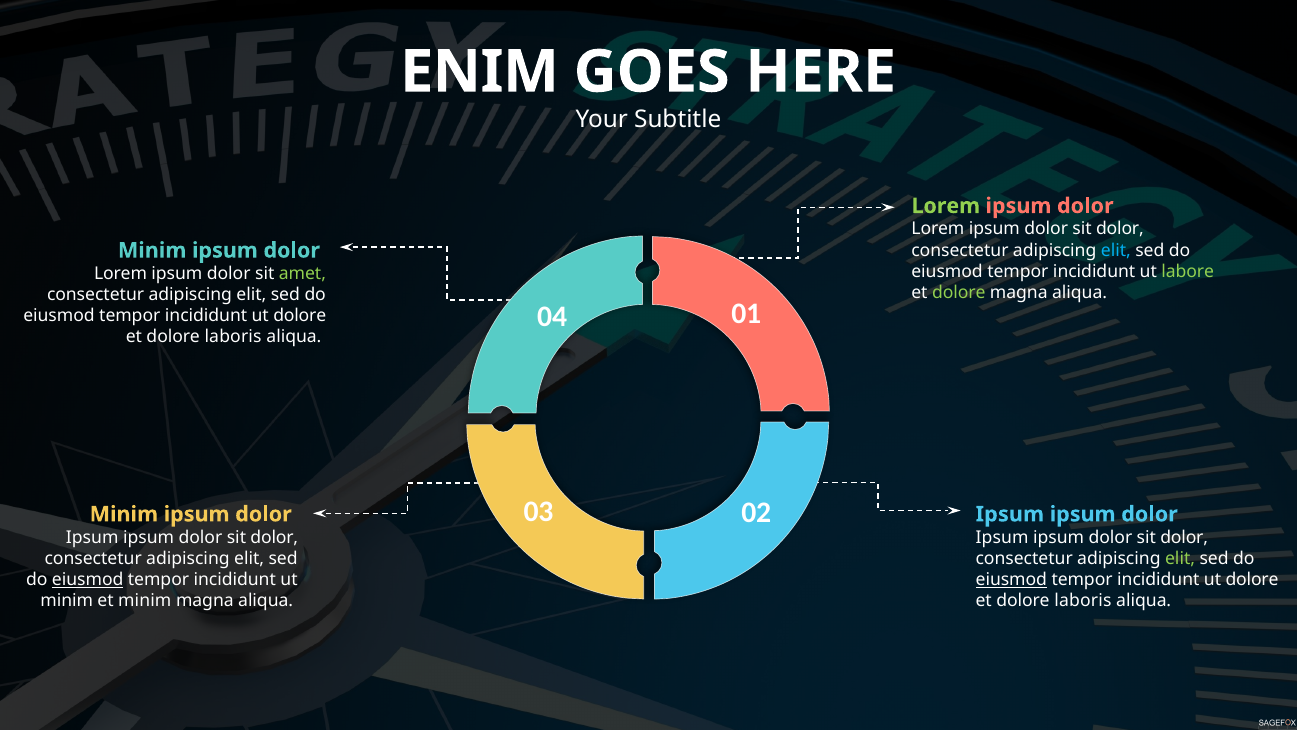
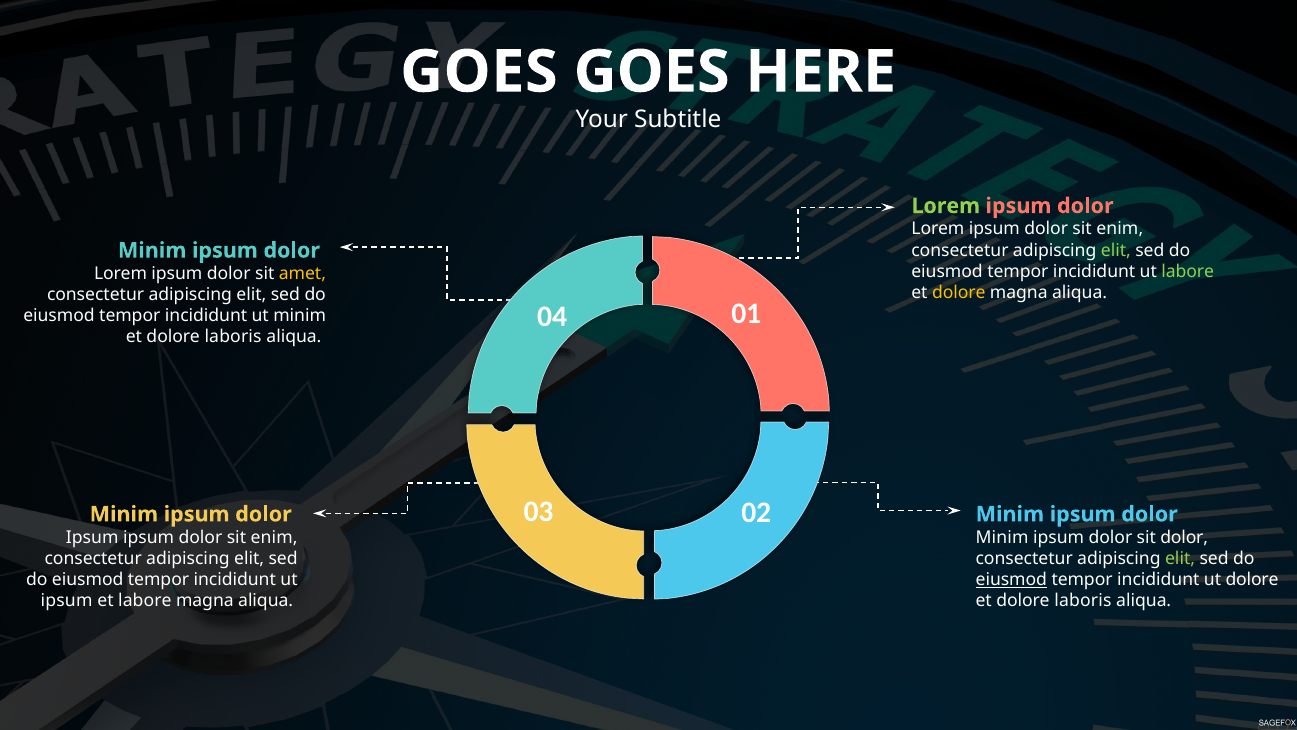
ENIM at (479, 72): ENIM -> GOES
dolor at (1120, 229): dolor -> enim
elit at (1116, 250) colour: light blue -> light green
amet colour: light green -> yellow
dolore at (959, 292) colour: light green -> yellow
dolore at (300, 316): dolore -> minim
Ipsum at (1010, 514): Ipsum -> Minim
dolor at (274, 537): dolor -> enim
Ipsum at (1002, 537): Ipsum -> Minim
eiusmod at (88, 579) underline: present -> none
minim at (67, 601): minim -> ipsum
et minim: minim -> labore
